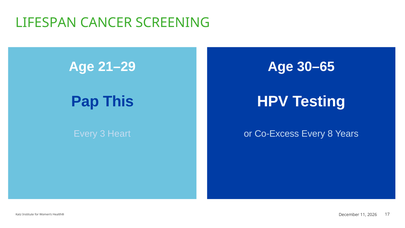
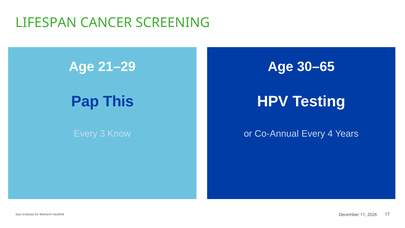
Heart: Heart -> Know
Co-Excess: Co-Excess -> Co-Annual
8: 8 -> 4
